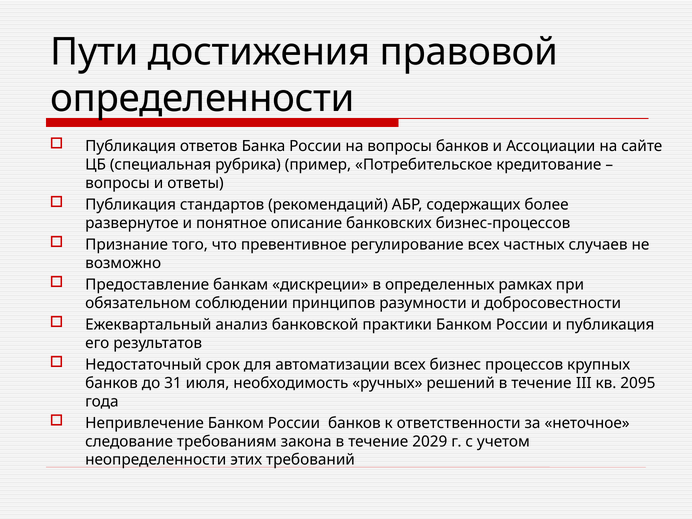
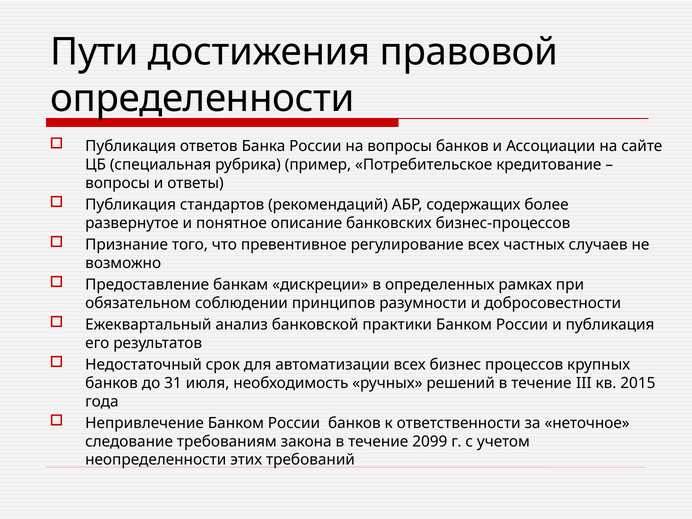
2095: 2095 -> 2015
2029: 2029 -> 2099
